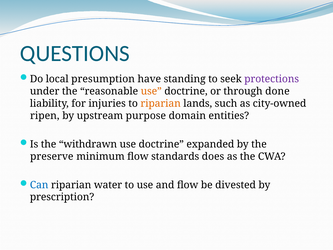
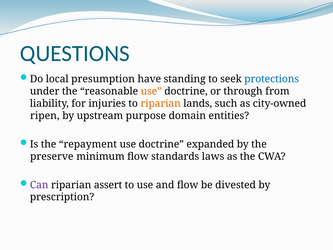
protections colour: purple -> blue
done: done -> from
withdrawn: withdrawn -> repayment
does: does -> laws
Can colour: blue -> purple
water: water -> assert
